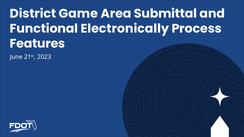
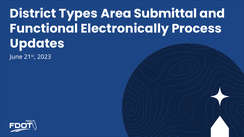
Game: Game -> Types
Features: Features -> Updates
